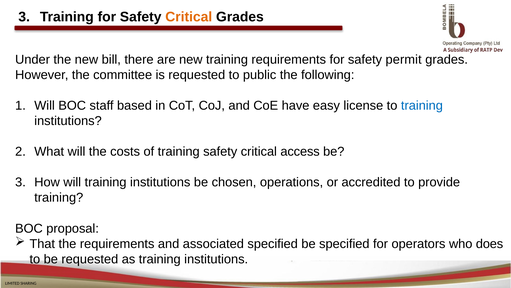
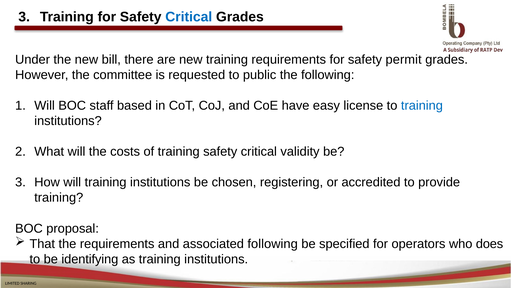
Critical at (189, 17) colour: orange -> blue
access: access -> validity
operations: operations -> registering
associated specified: specified -> following
be requested: requested -> identifying
